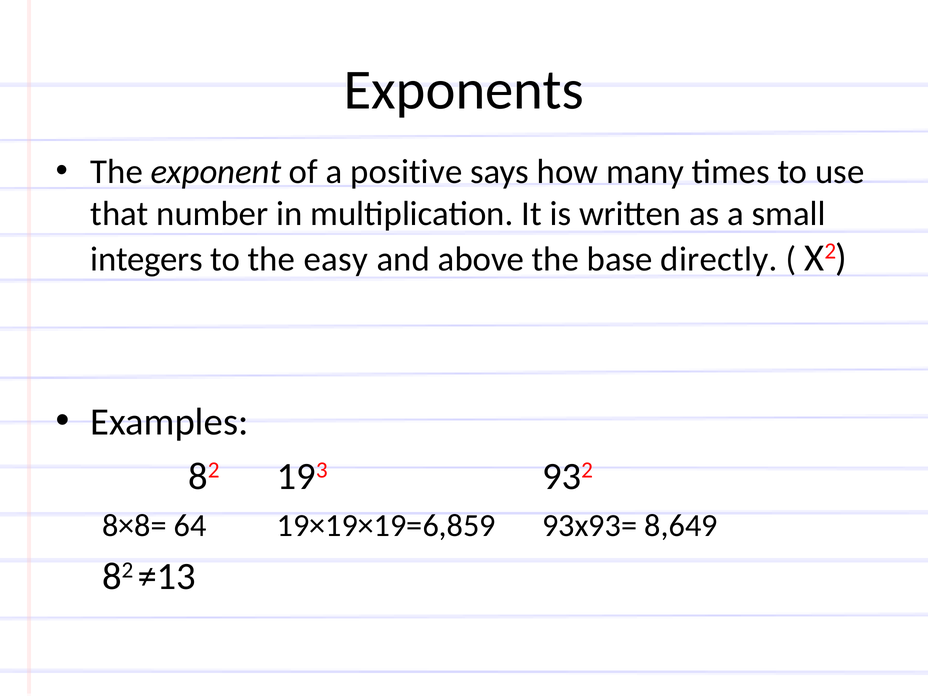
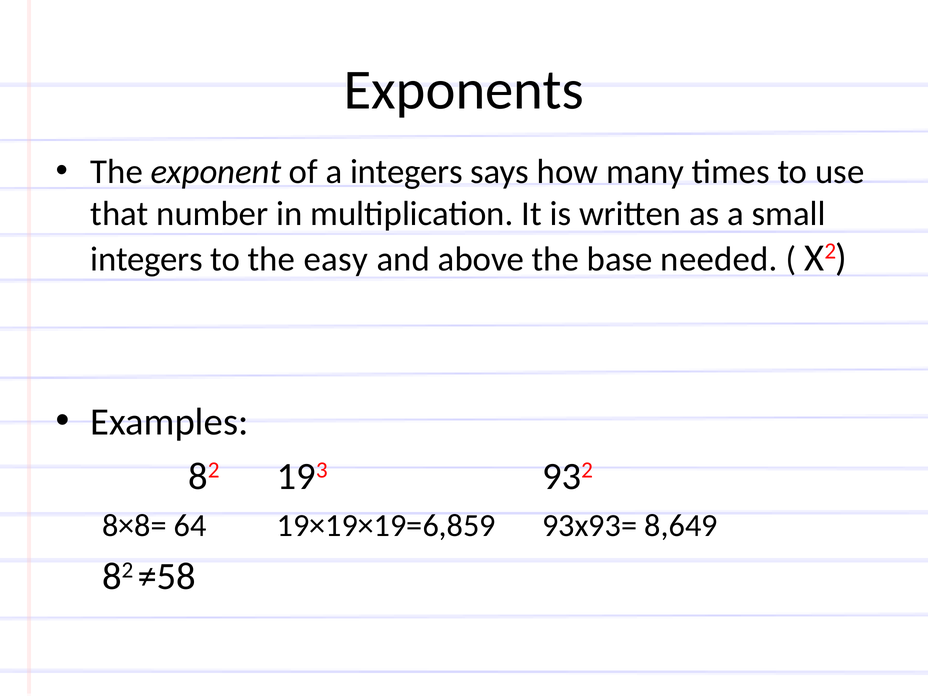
a positive: positive -> integers
directly: directly -> needed
≠13: ≠13 -> ≠58
